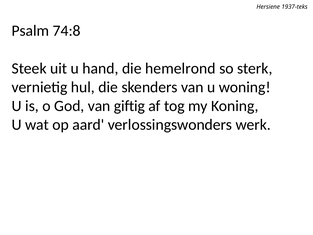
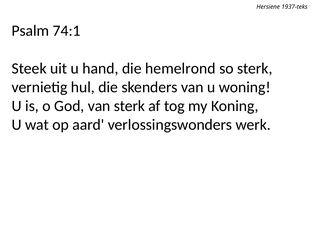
74:8: 74:8 -> 74:1
van giftig: giftig -> sterk
